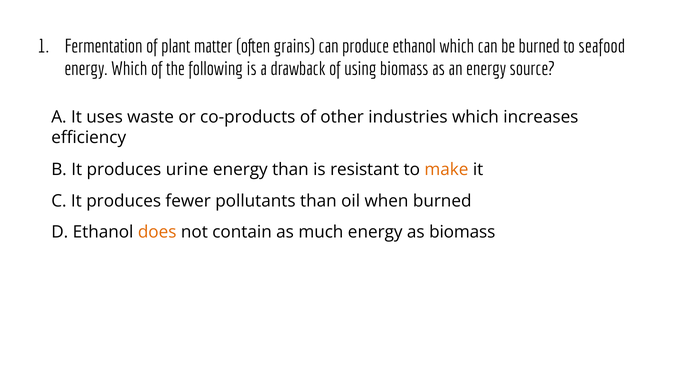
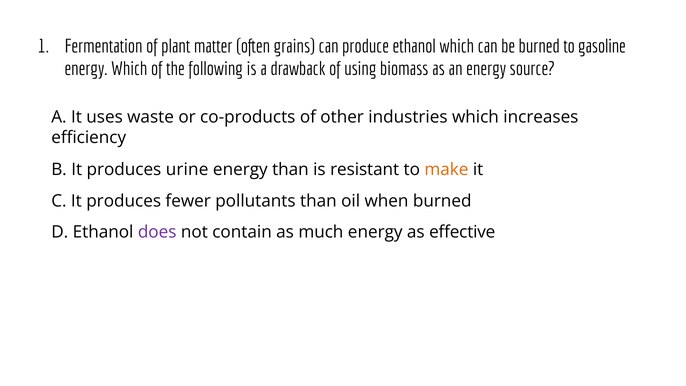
seafood: seafood -> gasoline
does colour: orange -> purple
as biomass: biomass -> effective
